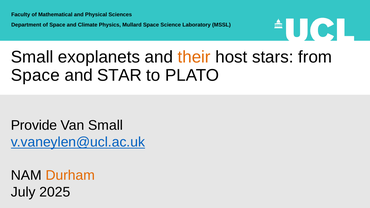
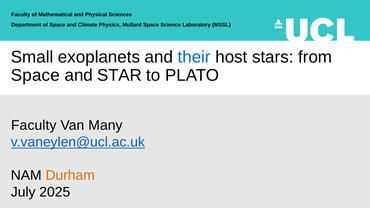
their colour: orange -> blue
Provide at (34, 125): Provide -> Faculty
Van Small: Small -> Many
